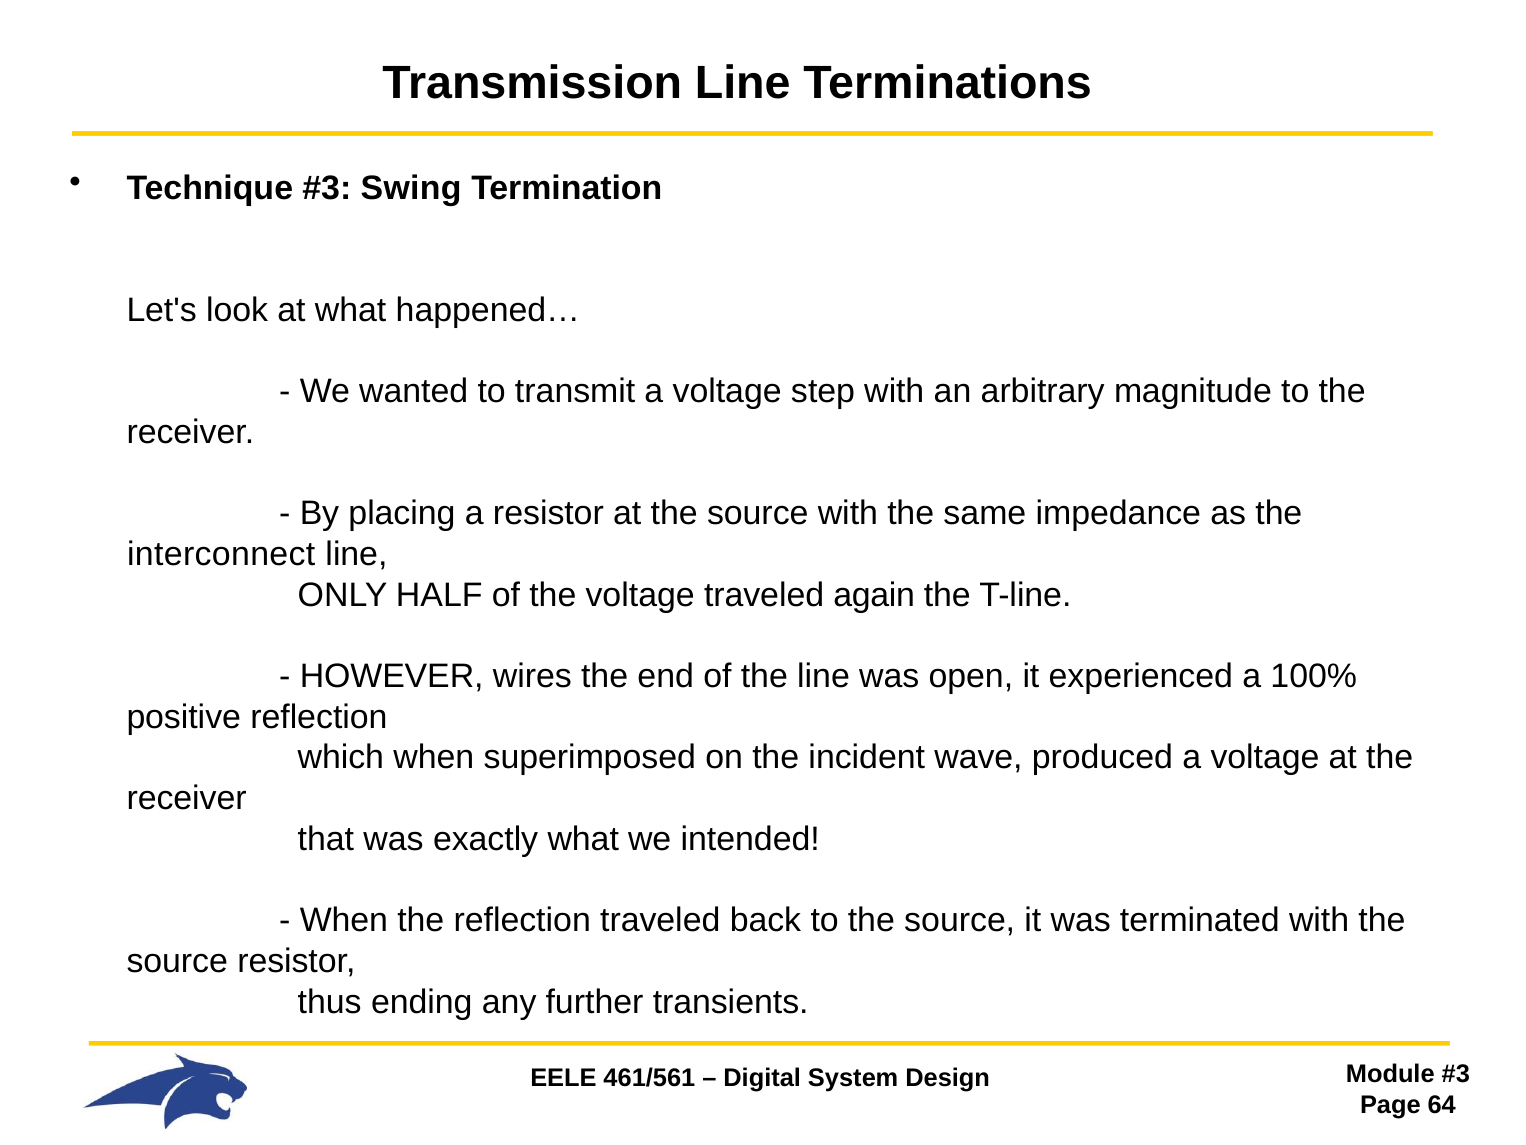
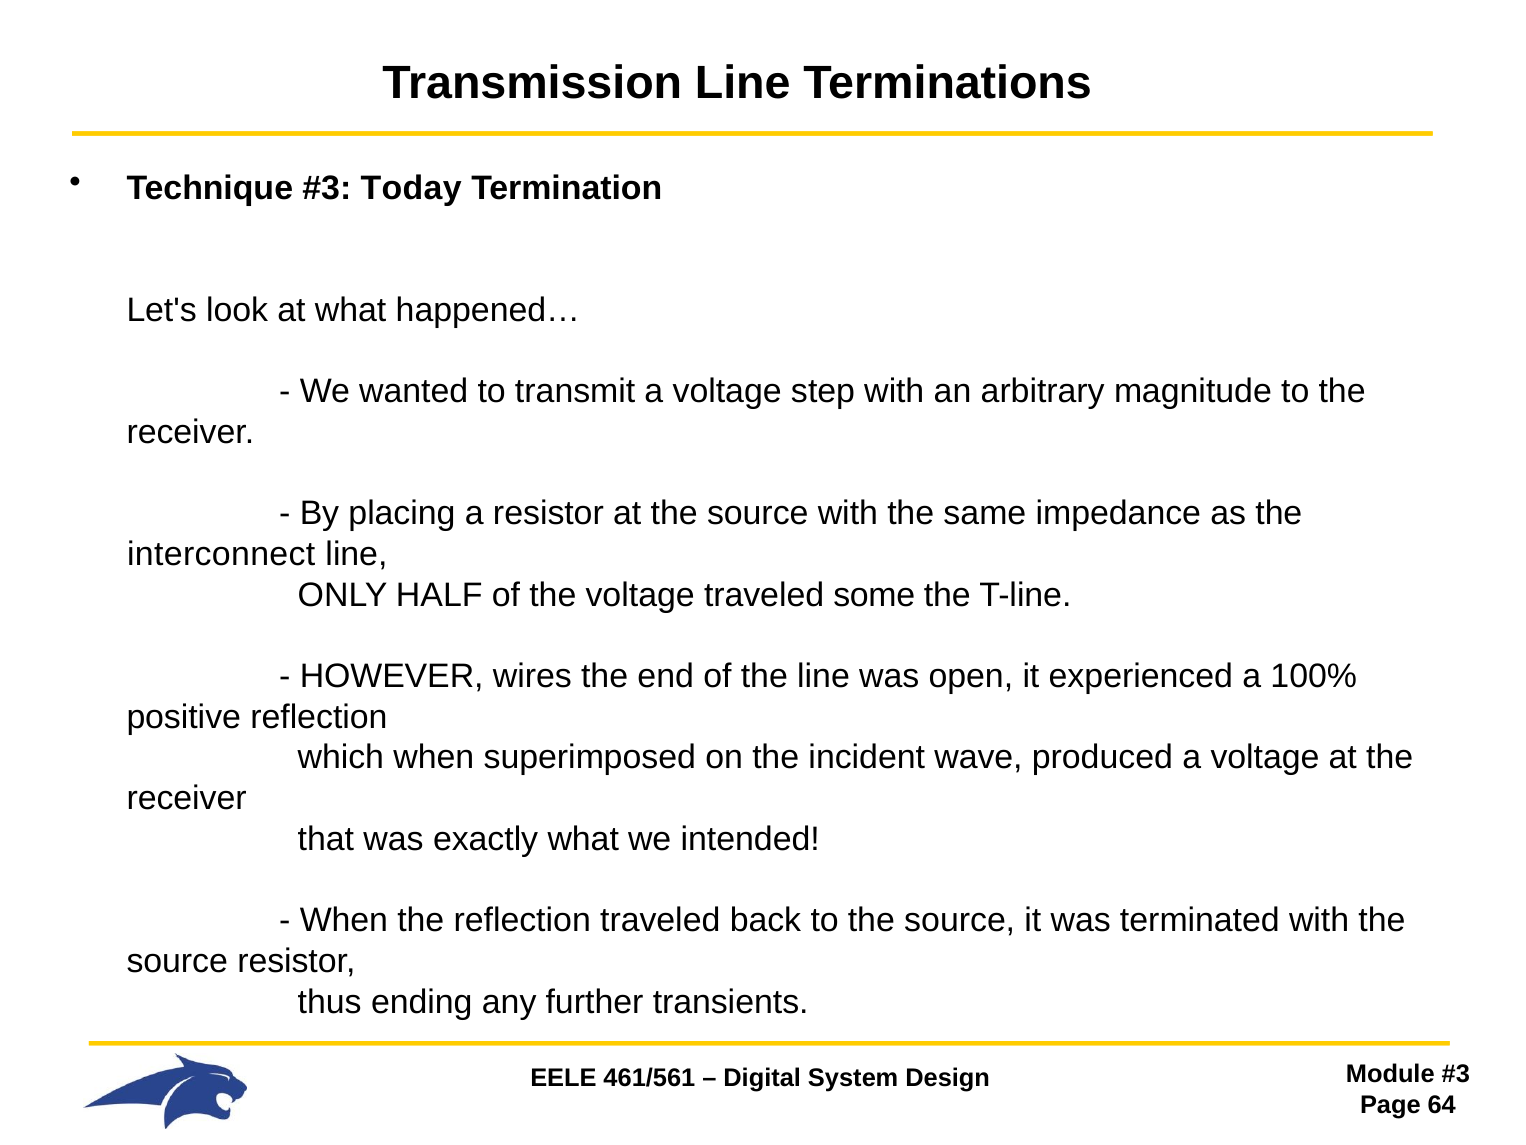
Swing: Swing -> Today
again: again -> some
